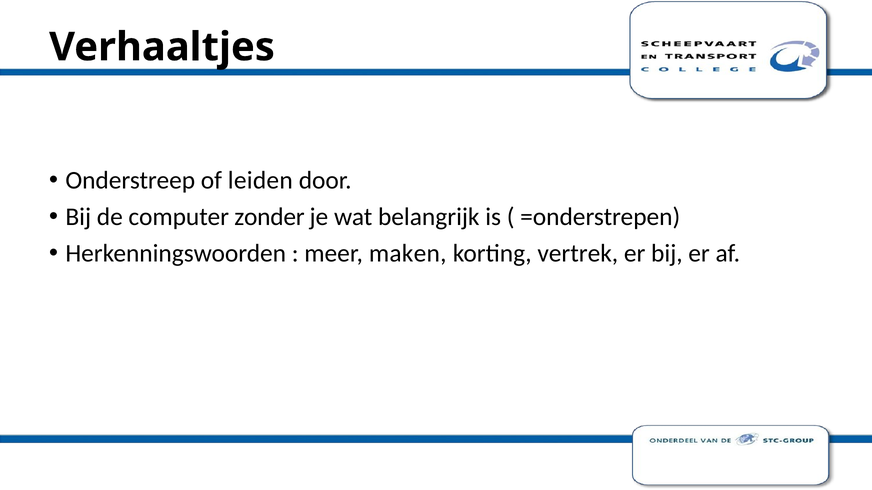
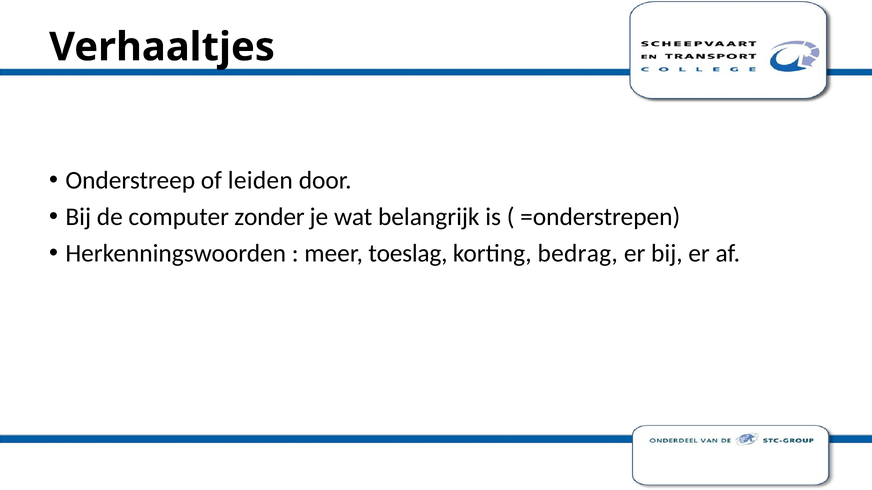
maken: maken -> toeslag
vertrek: vertrek -> bedrag
